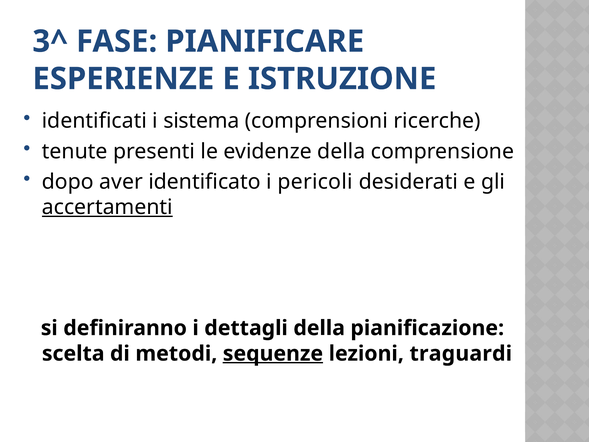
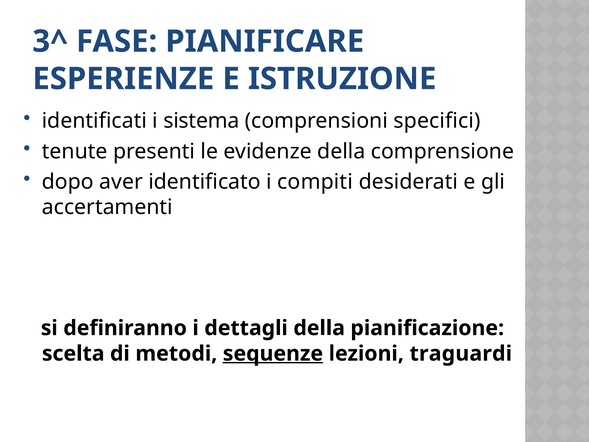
ricerche: ricerche -> specifici
pericoli: pericoli -> compiti
accertamenti underline: present -> none
